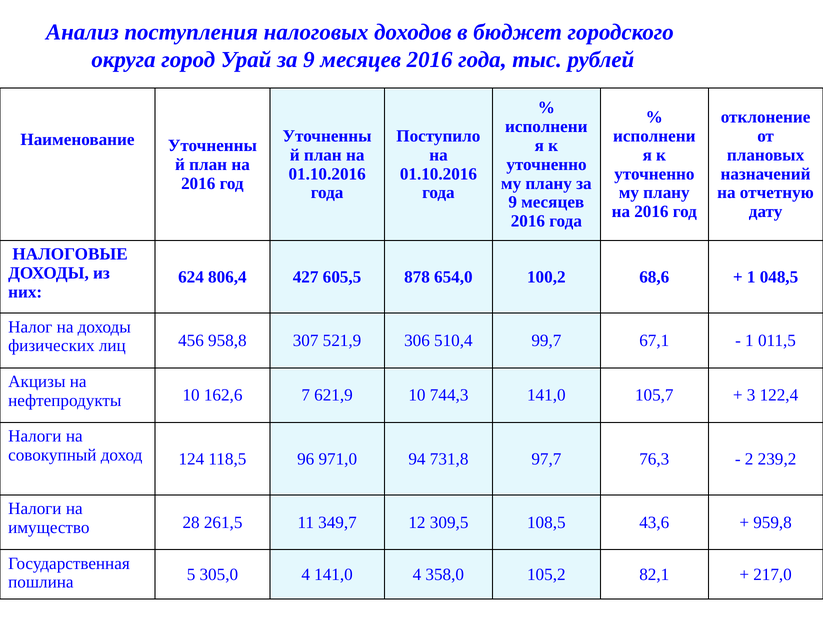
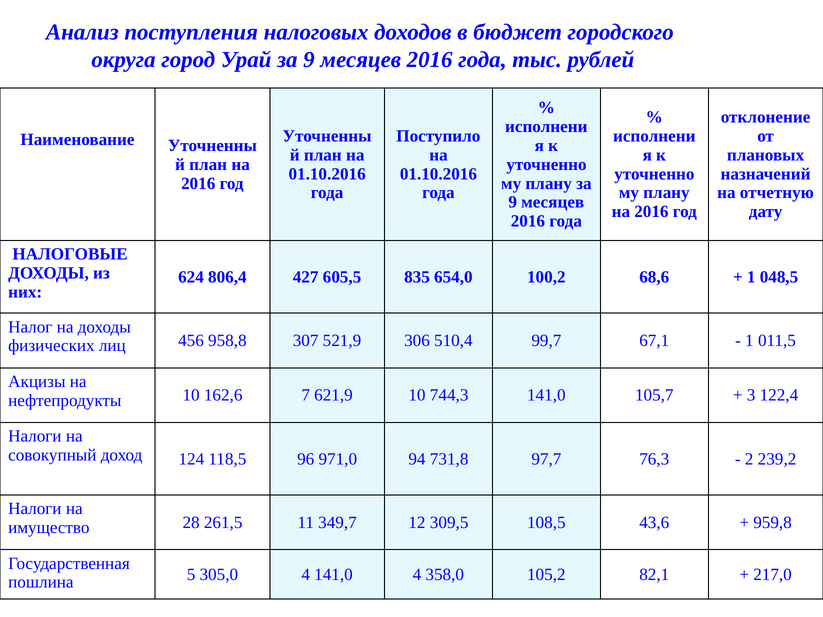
878: 878 -> 835
